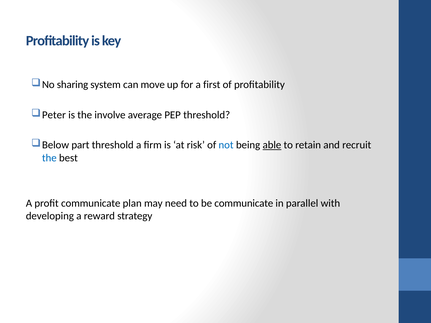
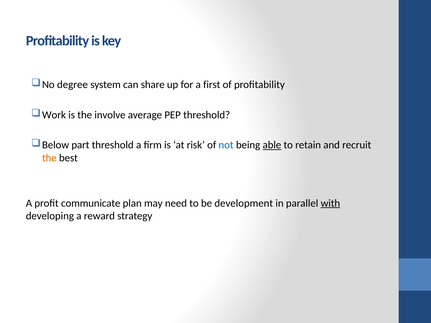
sharing: sharing -> degree
move: move -> share
Peter: Peter -> Work
the at (49, 158) colour: blue -> orange
be communicate: communicate -> development
with underline: none -> present
